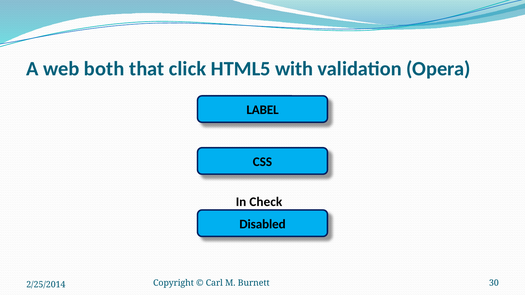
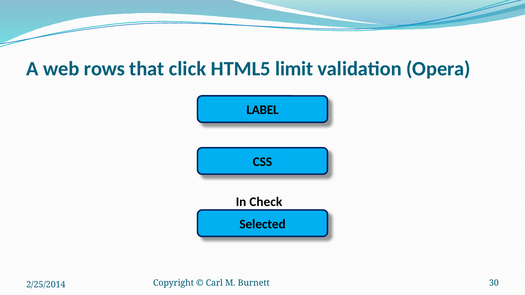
both: both -> rows
with: with -> limit
Disabled: Disabled -> Selected
